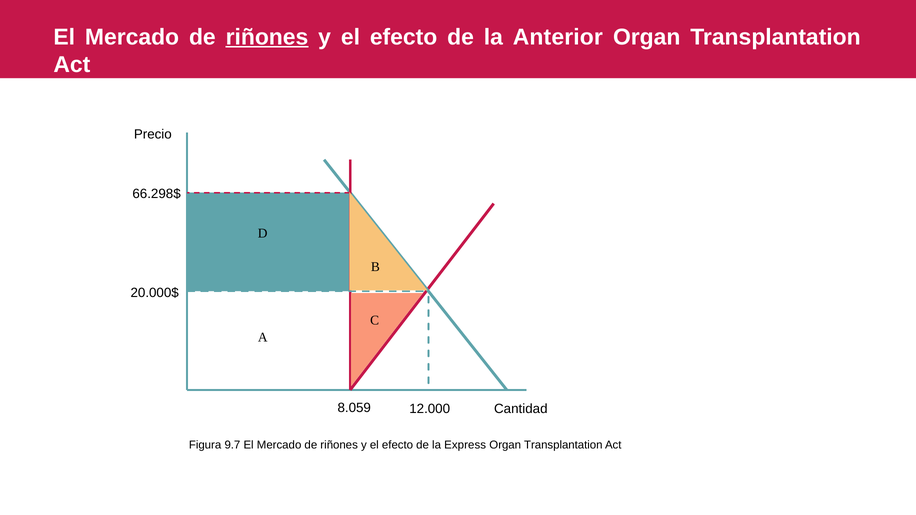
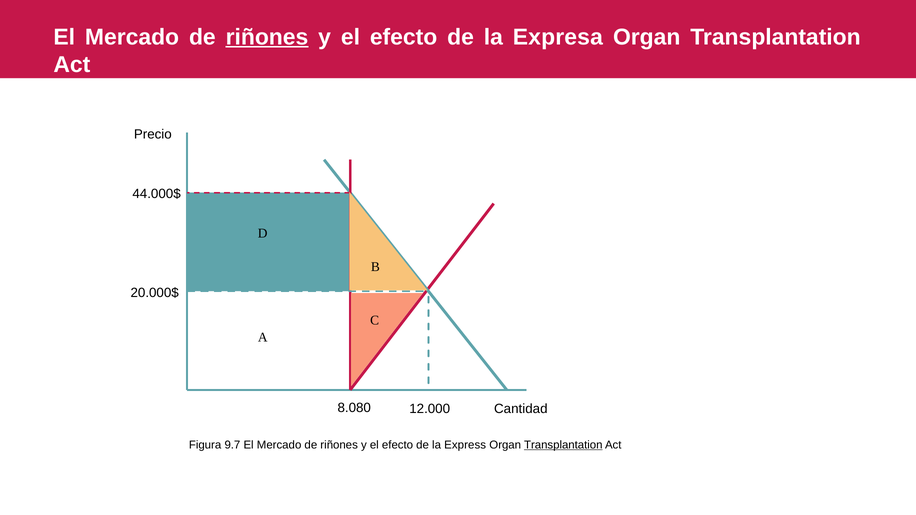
Anterior: Anterior -> Expresa
66.298$: 66.298$ -> 44.000$
8.059: 8.059 -> 8.080
Transplantation at (563, 445) underline: none -> present
